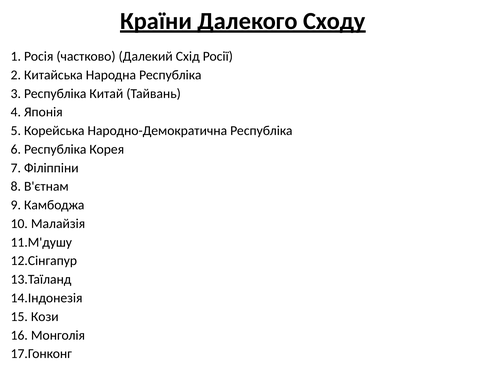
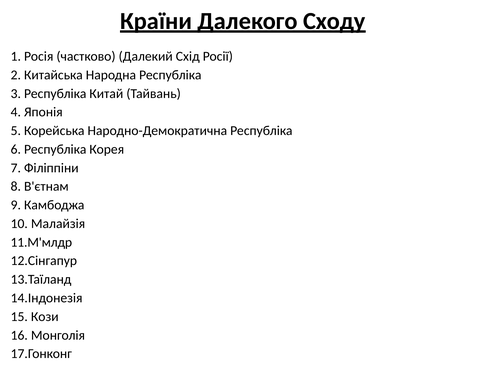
11.М'душу: 11.М'душу -> 11.М'млдр
